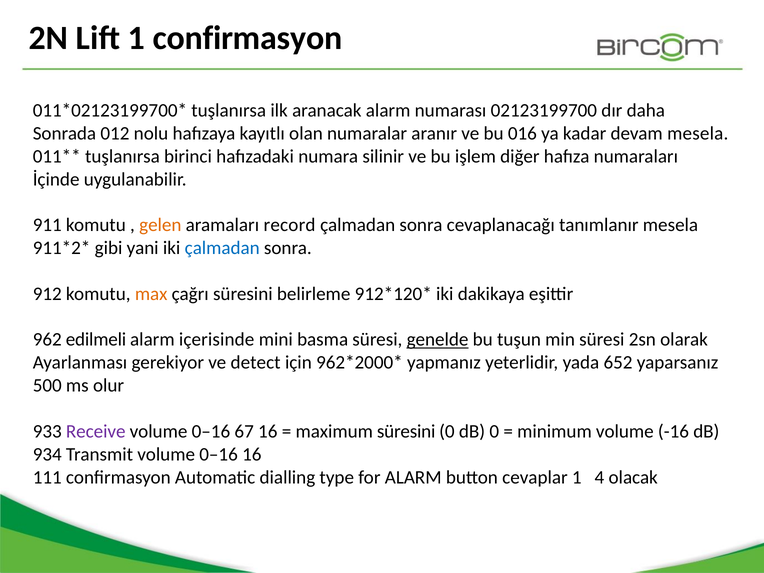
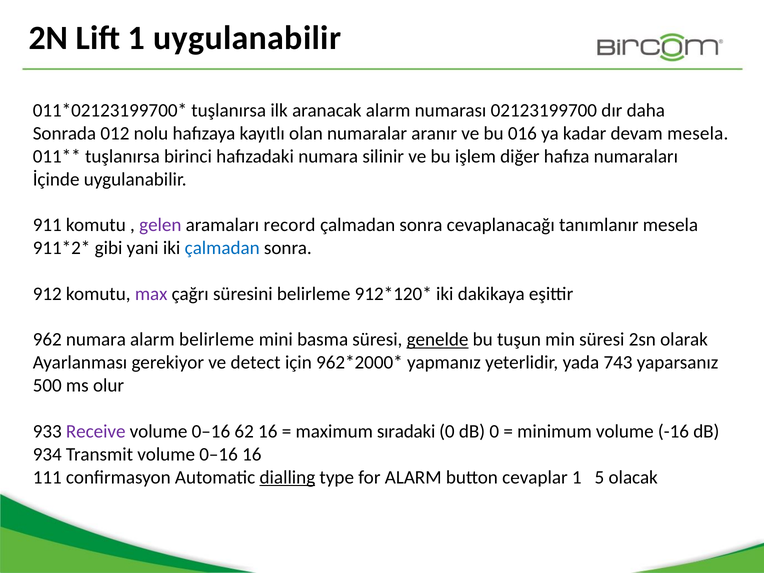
1 confirmasyon: confirmasyon -> uygulanabilir
gelen colour: orange -> purple
max colour: orange -> purple
962 edilmeli: edilmeli -> numara
alarm içerisinde: içerisinde -> belirleme
652: 652 -> 743
67: 67 -> 62
maximum süresini: süresini -> sıradaki
dialling underline: none -> present
4: 4 -> 5
